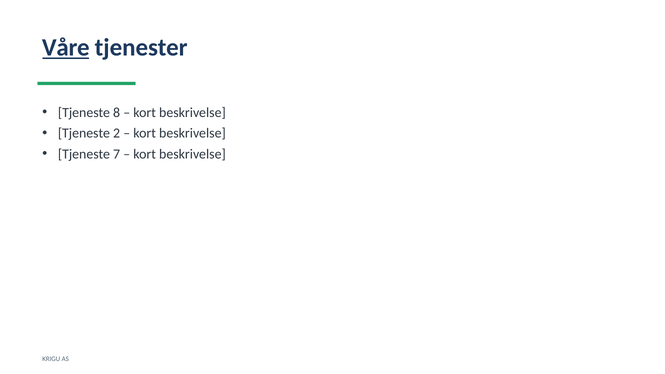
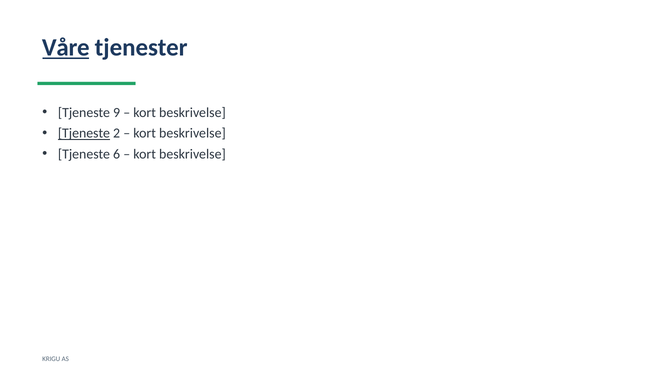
8: 8 -> 9
Tjeneste at (84, 133) underline: none -> present
7: 7 -> 6
